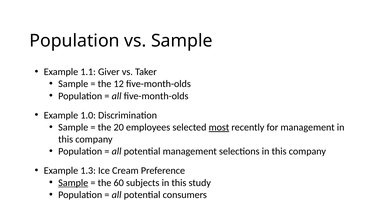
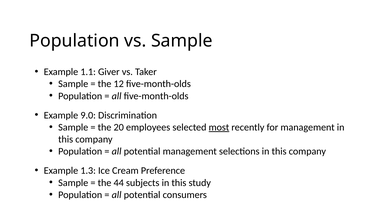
1.0: 1.0 -> 9.0
Sample at (73, 183) underline: present -> none
60: 60 -> 44
